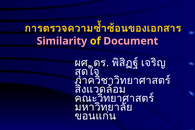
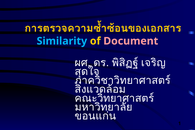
Similarity colour: pink -> light blue
